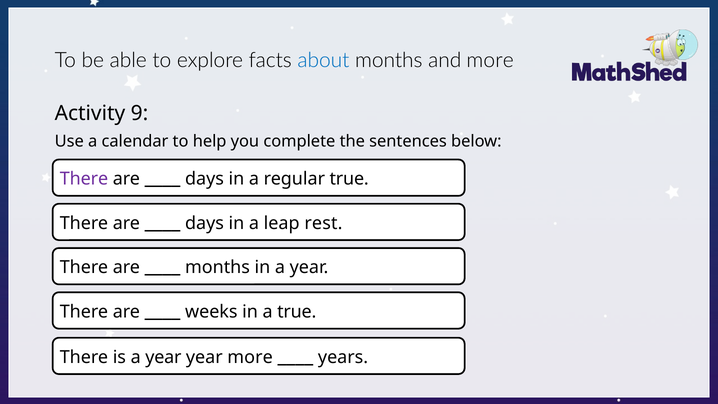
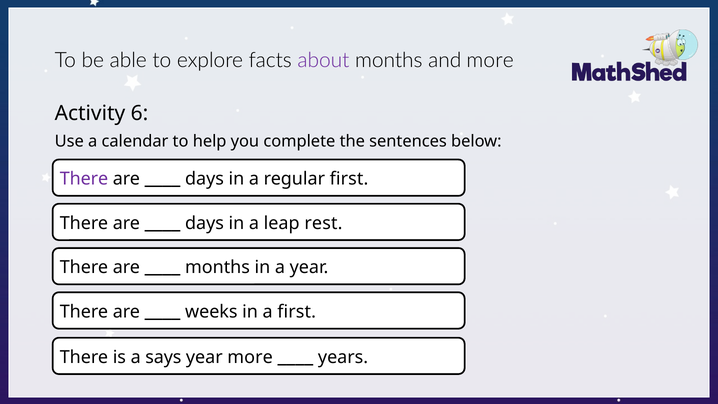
about colour: blue -> purple
9: 9 -> 6
regular true: true -> first
a true: true -> first
is a year: year -> says
